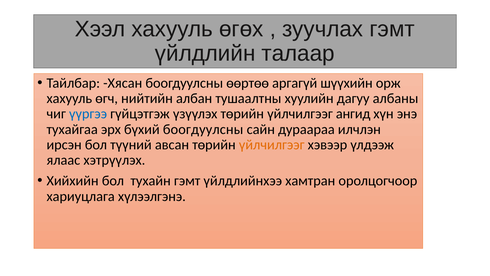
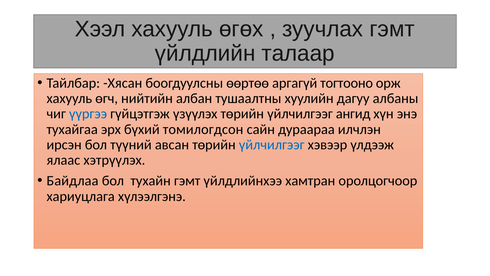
шүүхийн: шүүхийн -> тогтооно
бүхий боогдуулсны: боогдуулсны -> томилогдсон
үйлчилгээг at (272, 145) colour: orange -> blue
Хийхийн: Хийхийн -> Байдлаа
